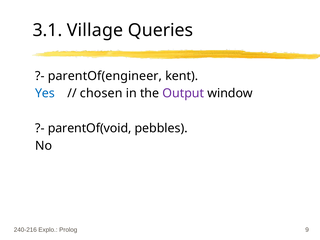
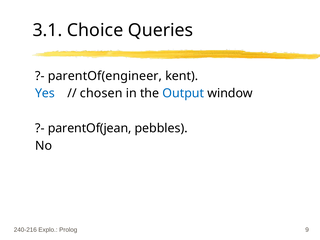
Village: Village -> Choice
Output colour: purple -> blue
parentOf(void: parentOf(void -> parentOf(jean
